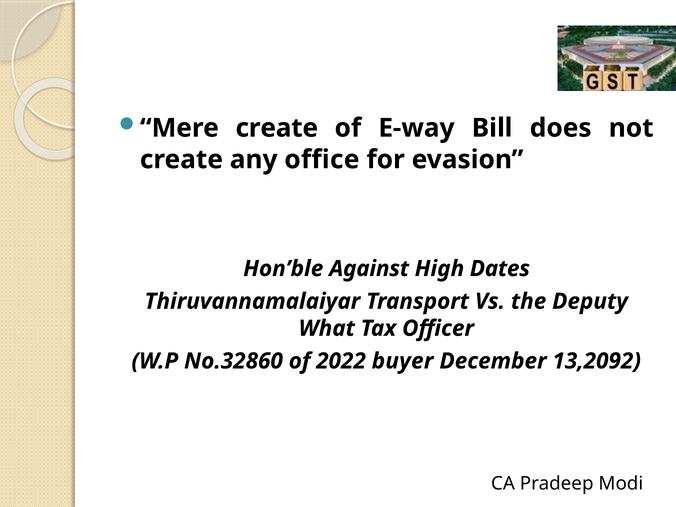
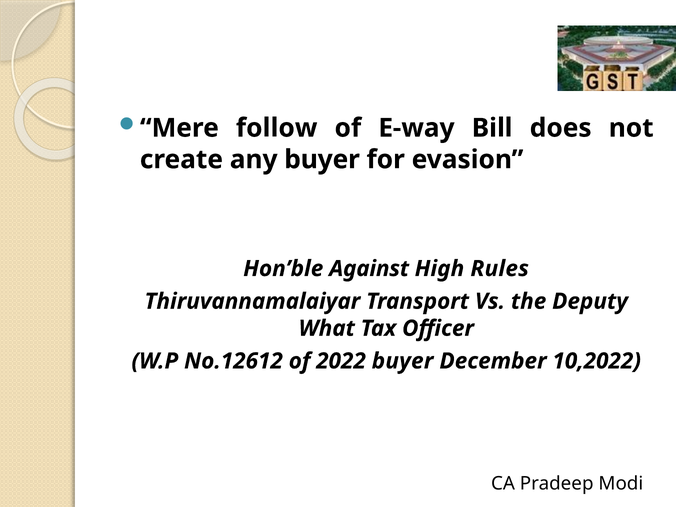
Mere create: create -> follow
any office: office -> buyer
Dates: Dates -> Rules
No.32860: No.32860 -> No.12612
13,2092: 13,2092 -> 10,2022
